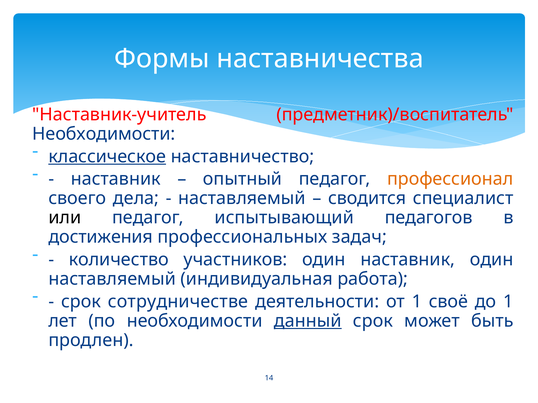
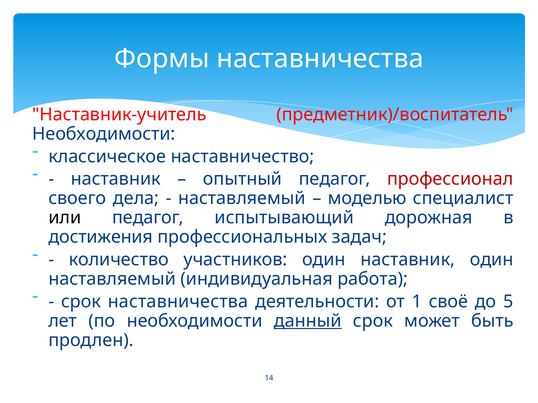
классическое underline: present -> none
профессионал colour: orange -> red
сводится: сводится -> моделью
педагогов: педагогов -> дорожная
срок сотрудничестве: сотрудничестве -> наставничества
до 1: 1 -> 5
